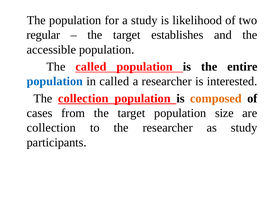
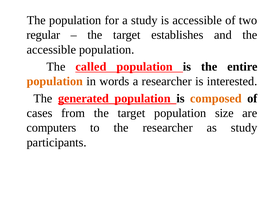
is likelihood: likelihood -> accessible
population at (55, 81) colour: blue -> orange
in called: called -> words
The collection: collection -> generated
collection at (51, 127): collection -> computers
